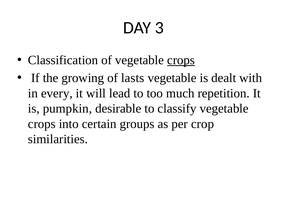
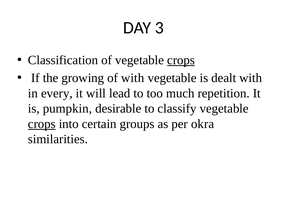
of lasts: lasts -> with
crops at (42, 124) underline: none -> present
crop: crop -> okra
